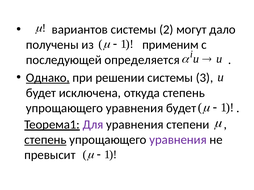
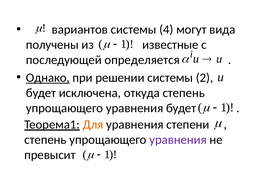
2: 2 -> 4
дало: дало -> вида
применим: применим -> известные
3: 3 -> 2
Для colour: purple -> orange
степень at (45, 140) underline: present -> none
